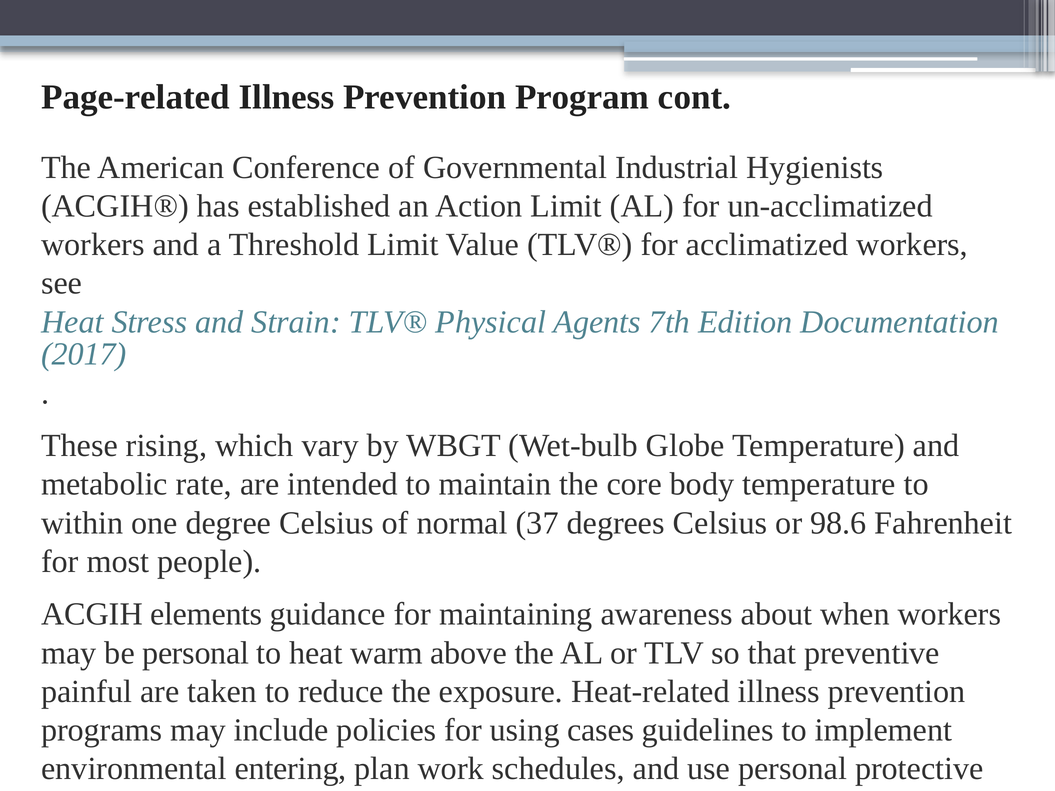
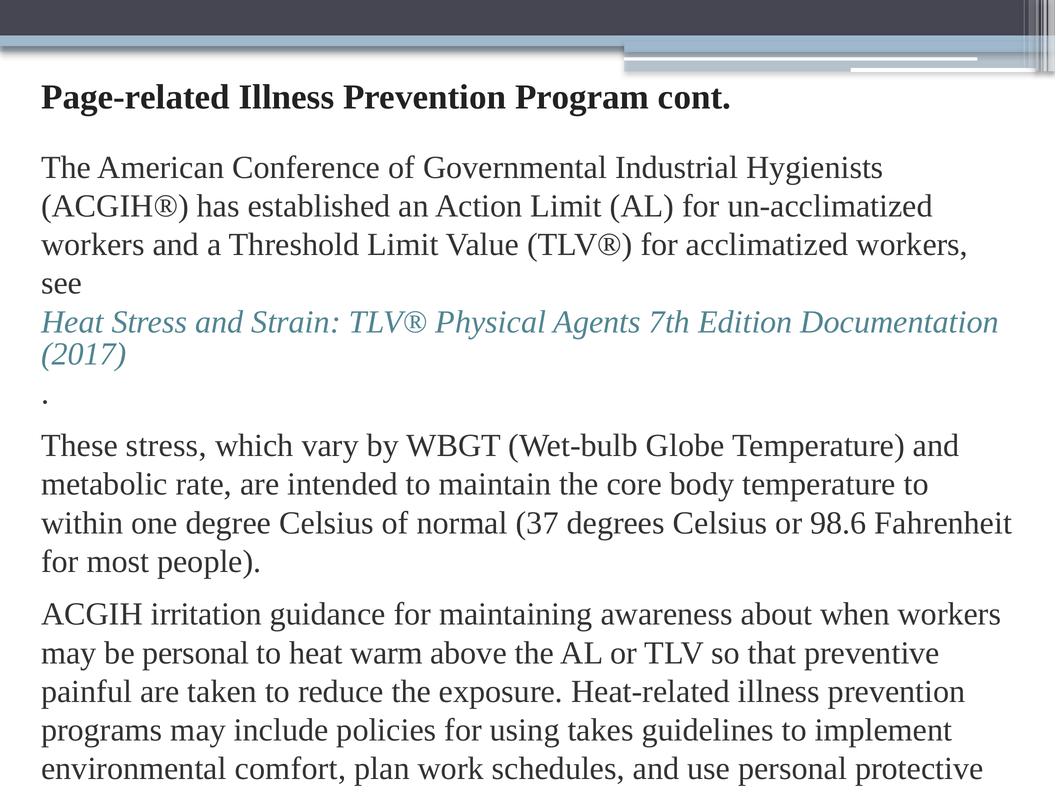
These rising: rising -> stress
elements: elements -> irritation
cases: cases -> takes
entering: entering -> comfort
